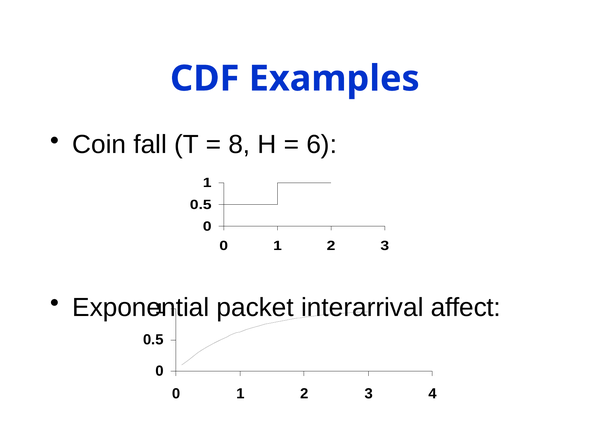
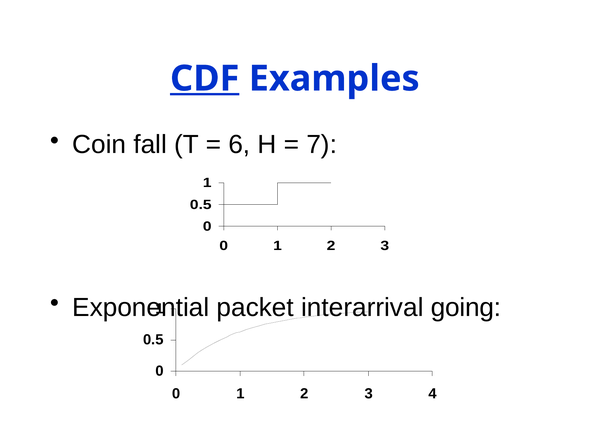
CDF underline: none -> present
8: 8 -> 6
6: 6 -> 7
affect: affect -> going
